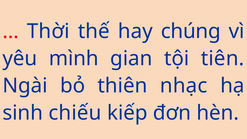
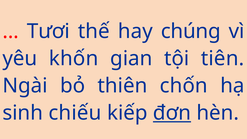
Thời: Thời -> Tươi
mình: mình -> khốn
nhạc: nhạc -> chốn
đơn underline: none -> present
